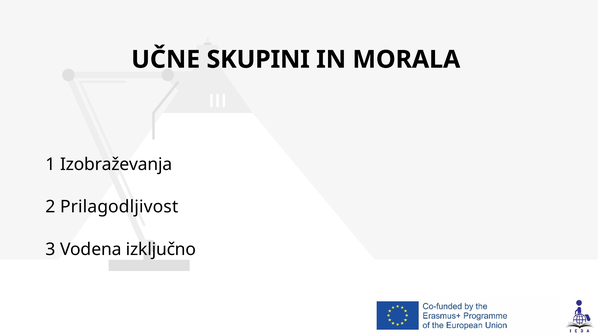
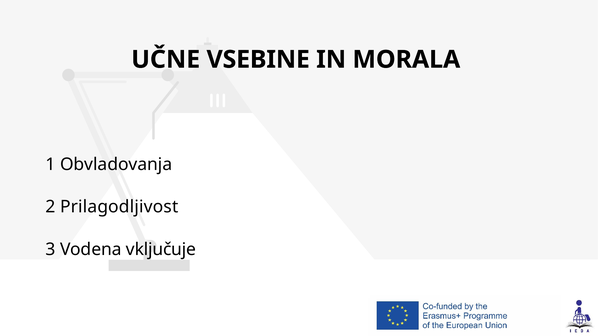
SKUPINI: SKUPINI -> VSEBINE
Izobraževanja: Izobraževanja -> Obvladovanja
izključno: izključno -> vključuje
